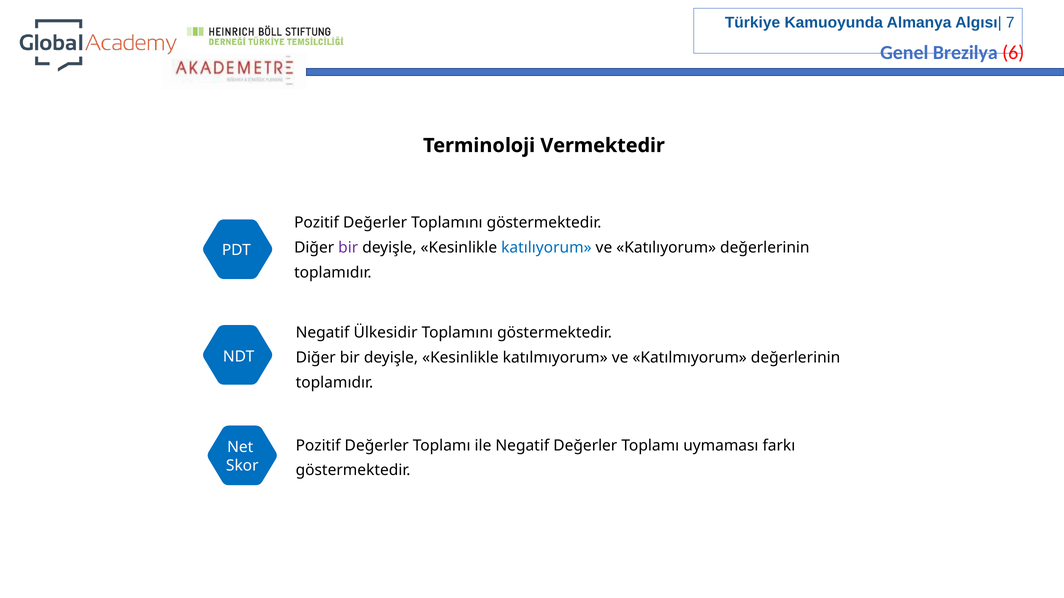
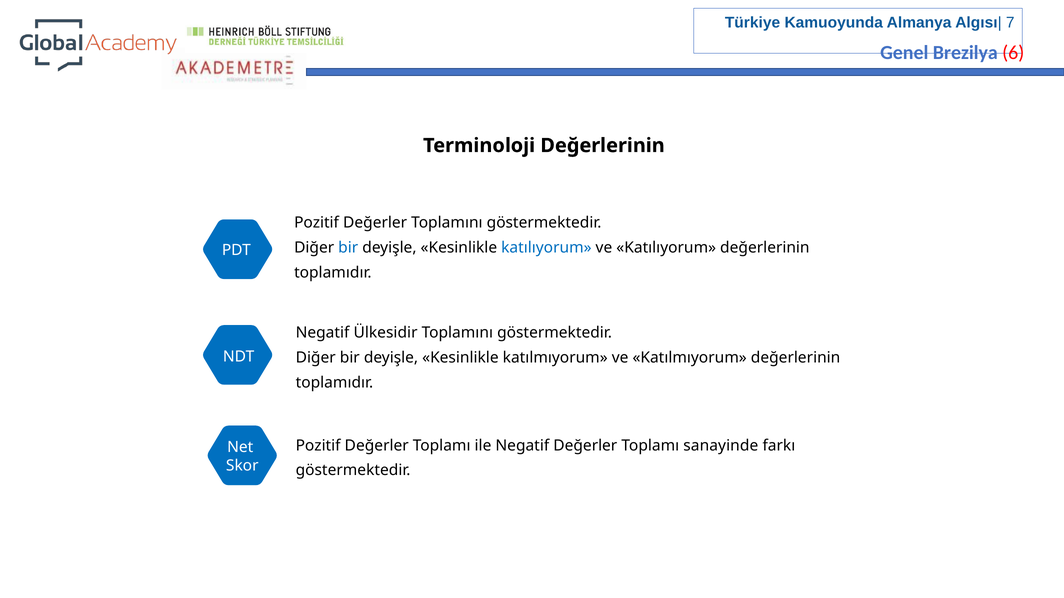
Terminoloji Vermektedir: Vermektedir -> Değerlerinin
bir at (348, 248) colour: purple -> blue
uymaması: uymaması -> sanayinde
